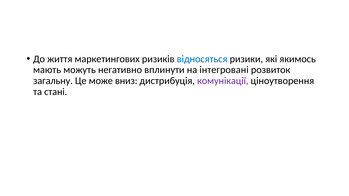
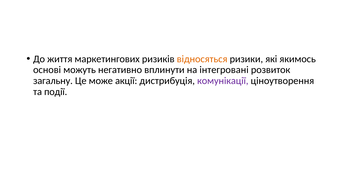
відносяться colour: blue -> orange
мають: мають -> основі
вниз: вниз -> акції
стані: стані -> події
